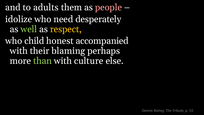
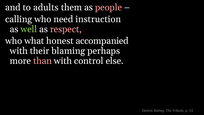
idolize: idolize -> calling
desperately: desperately -> instruction
respect colour: yellow -> pink
child: child -> what
than colour: light green -> pink
culture: culture -> control
